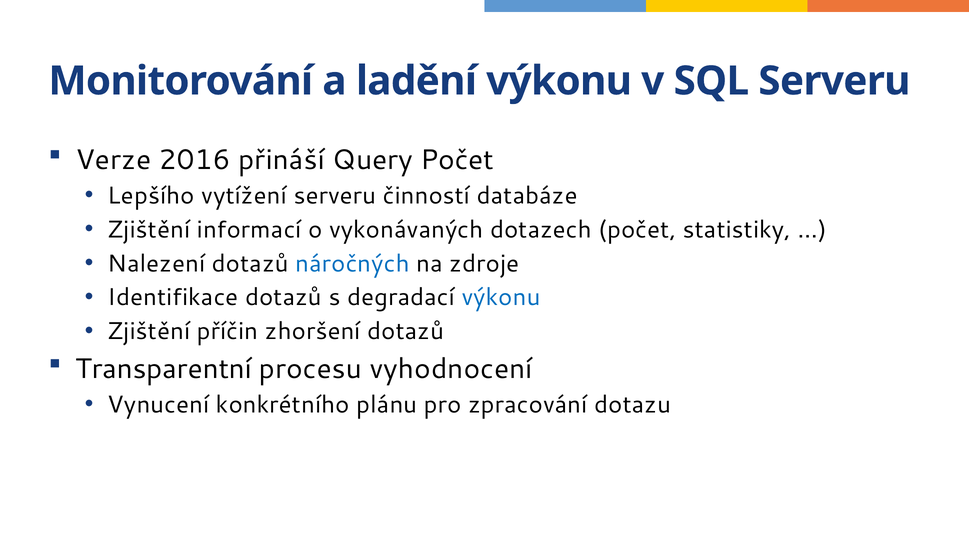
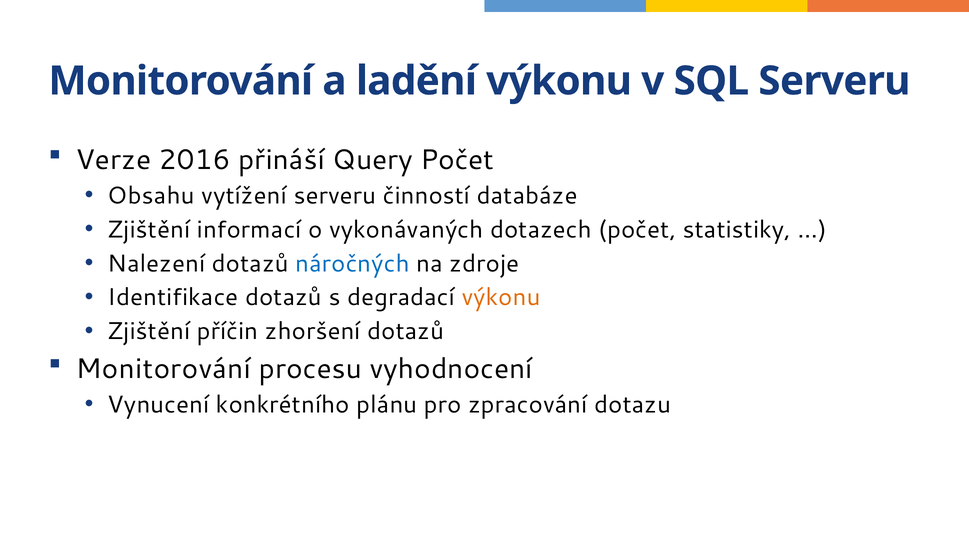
Lepšího: Lepšího -> Obsahu
výkonu at (501, 298) colour: blue -> orange
Transparentní at (164, 369): Transparentní -> Monitorování
